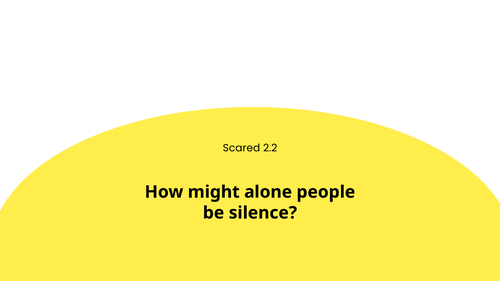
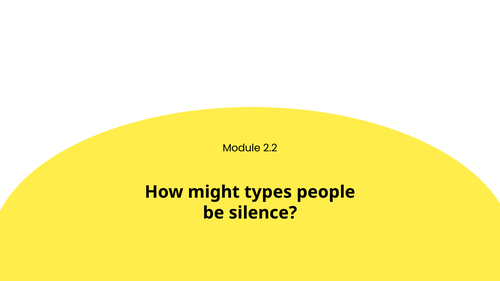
Scared: Scared -> Module
alone: alone -> types
